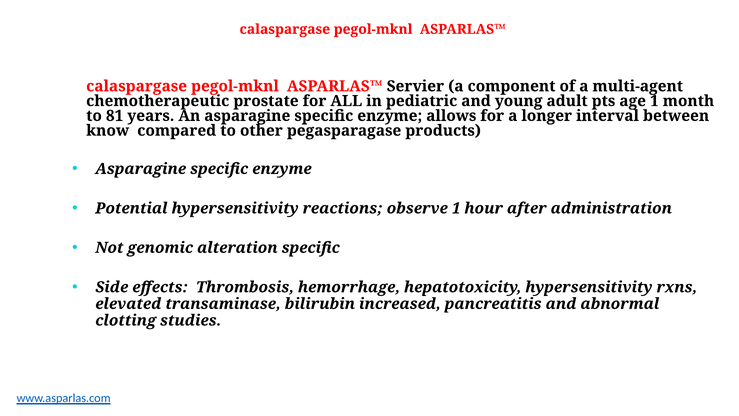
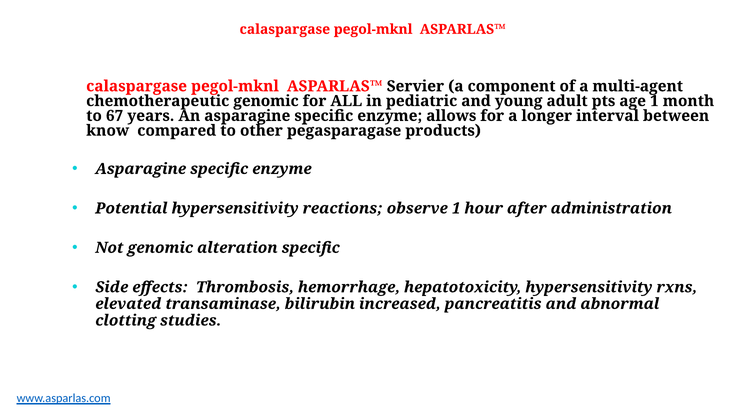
chemotherapeutic prostate: prostate -> genomic
81: 81 -> 67
